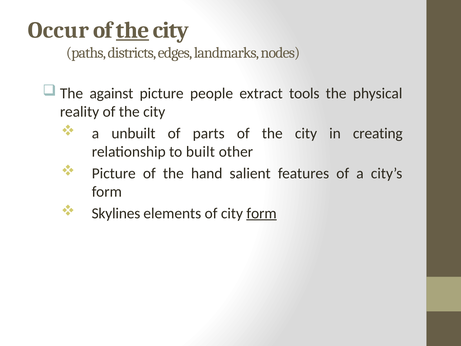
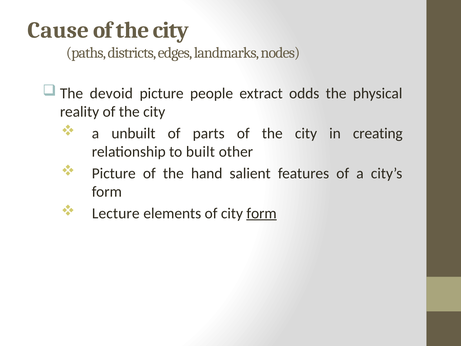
Occur: Occur -> Cause
the at (133, 30) underline: present -> none
against: against -> devoid
tools: tools -> odds
Skylines: Skylines -> Lecture
